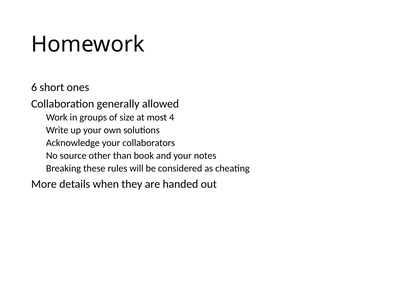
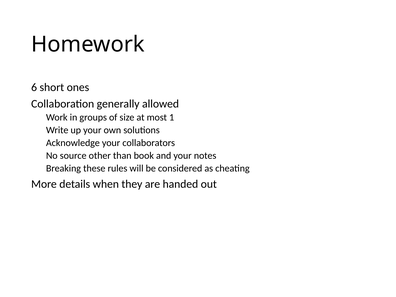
4: 4 -> 1
